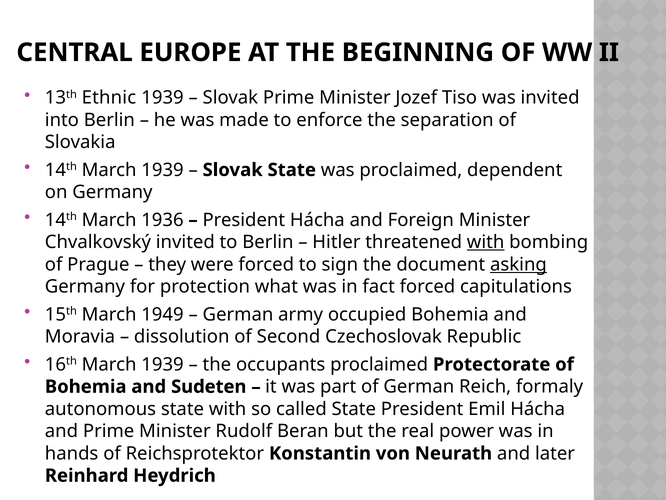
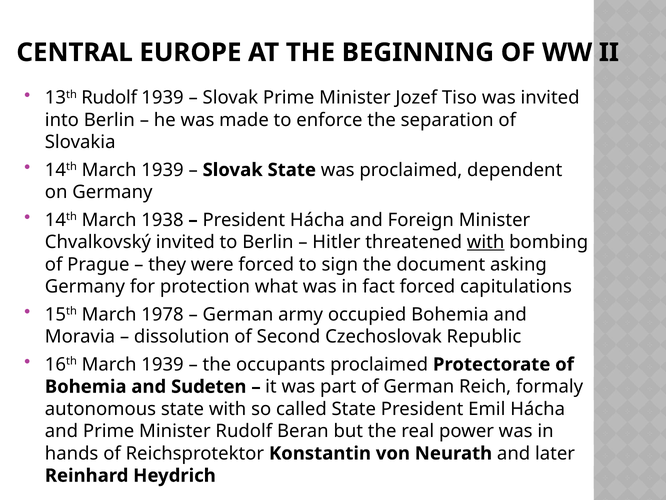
13th Ethnic: Ethnic -> Rudolf
1936: 1936 -> 1938
asking underline: present -> none
1949: 1949 -> 1978
